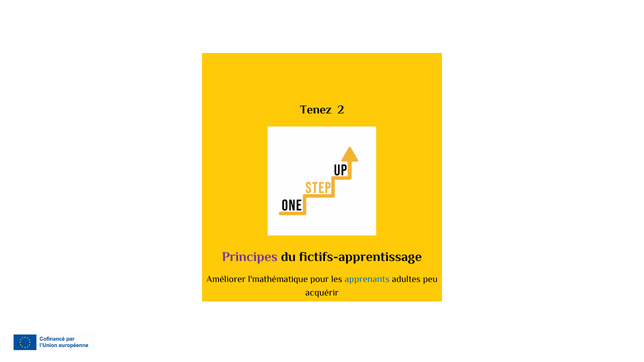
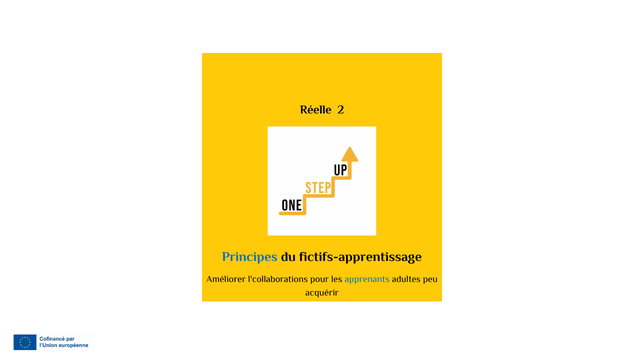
Tenez: Tenez -> Réelle
Principes colour: purple -> blue
l'mathématique: l'mathématique -> l'collaborations
